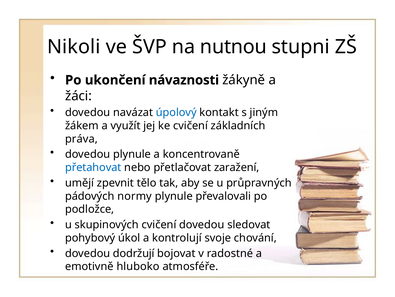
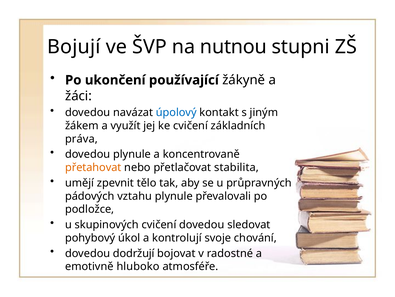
Nikoli: Nikoli -> Bojují
návaznosti: návaznosti -> používající
přetahovat colour: blue -> orange
zaražení: zaražení -> stabilita
normy: normy -> vztahu
